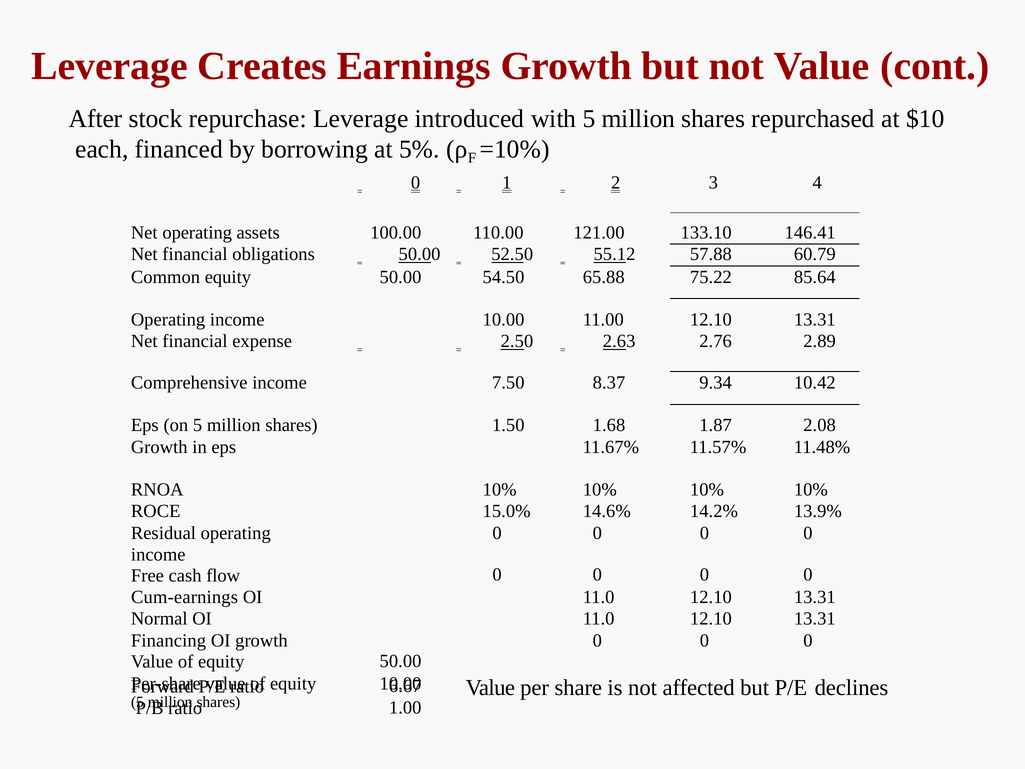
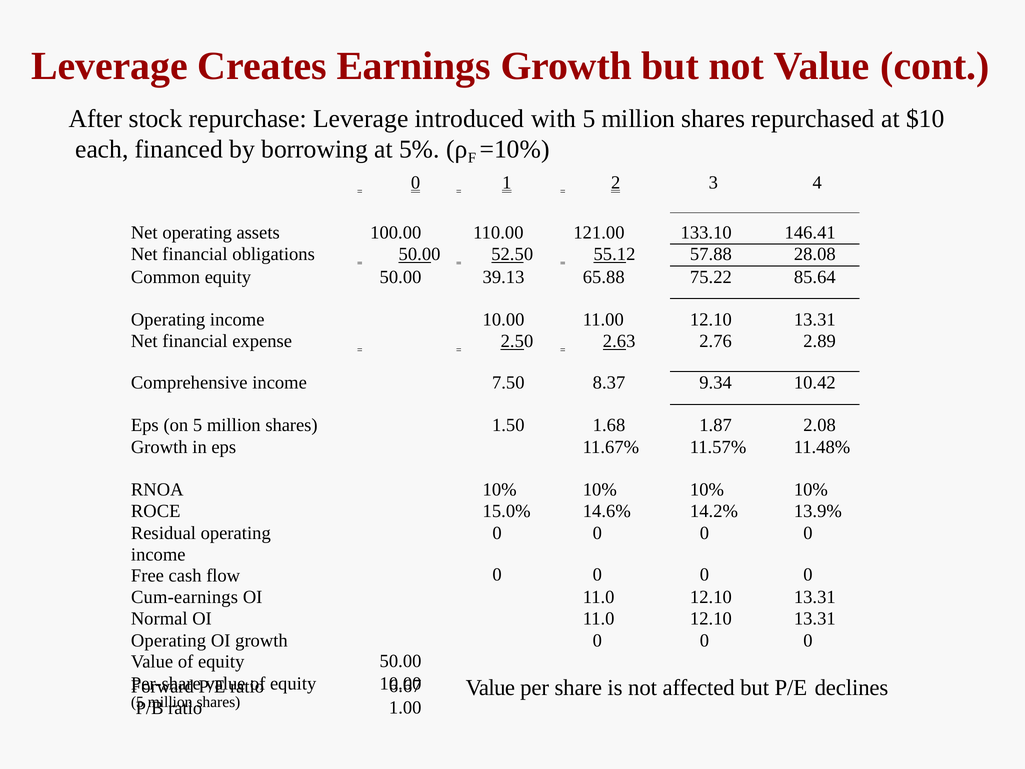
60.79: 60.79 -> 28.08
54.50: 54.50 -> 39.13
Financing at (169, 640): Financing -> Operating
